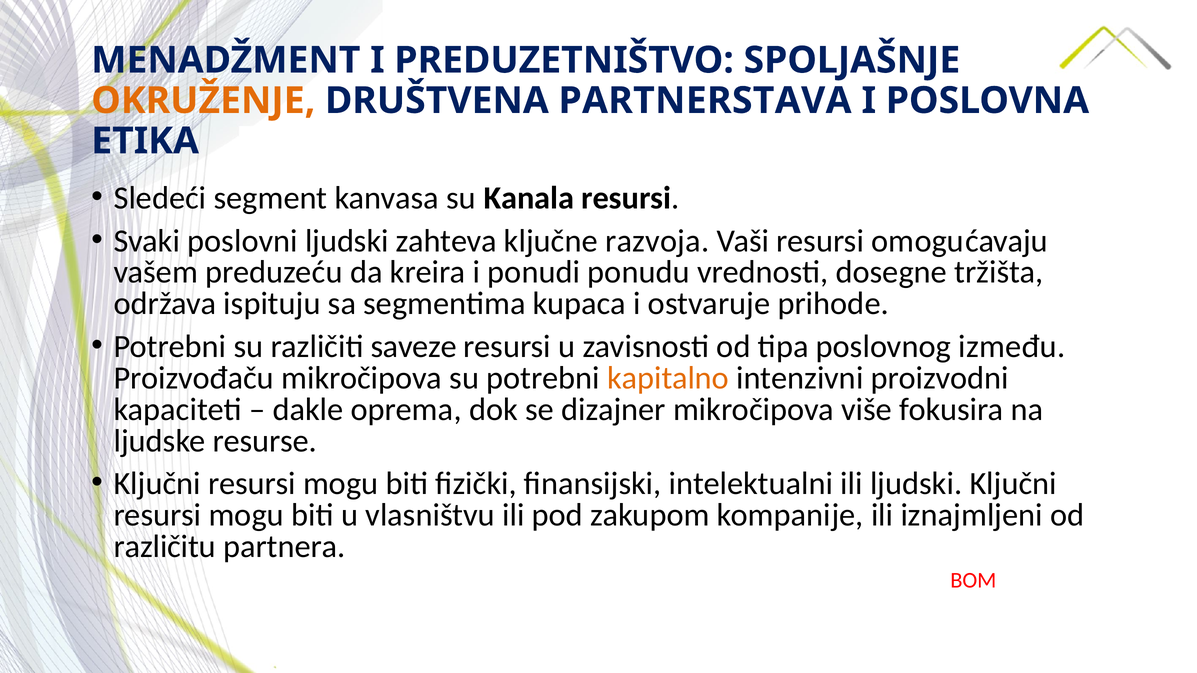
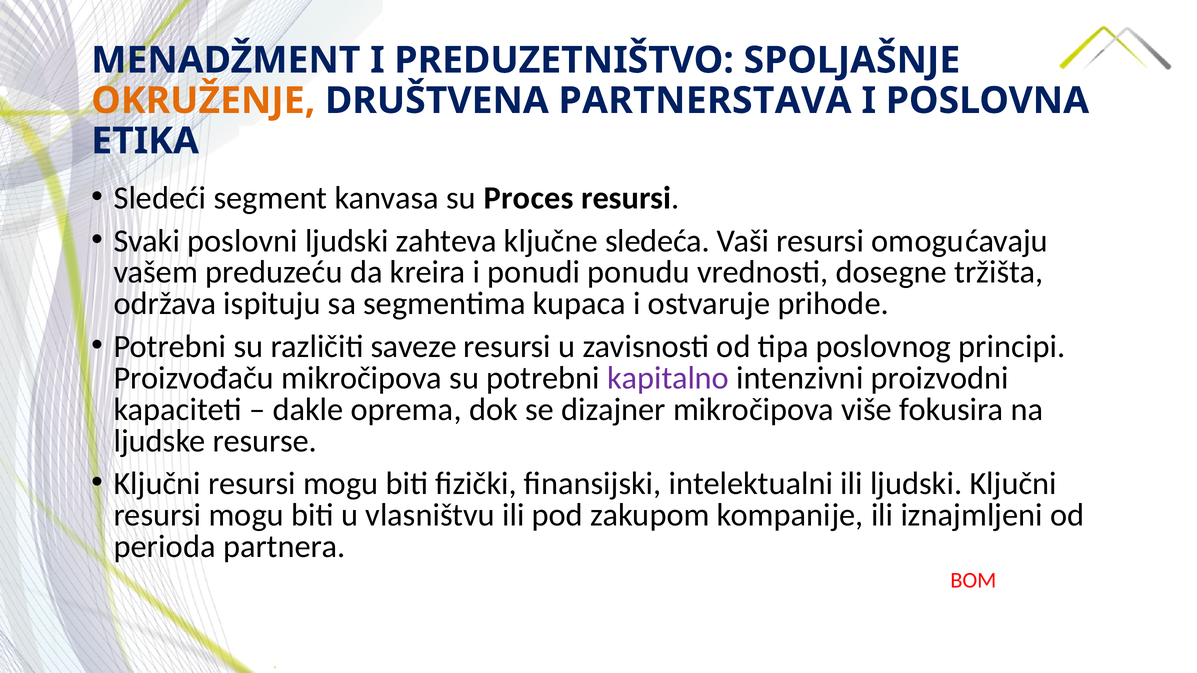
Kanala: Kanala -> Proces
razvoja: razvoja -> sledeća
između: između -> principi
kapitalno colour: orange -> purple
različitu: različitu -> perioda
